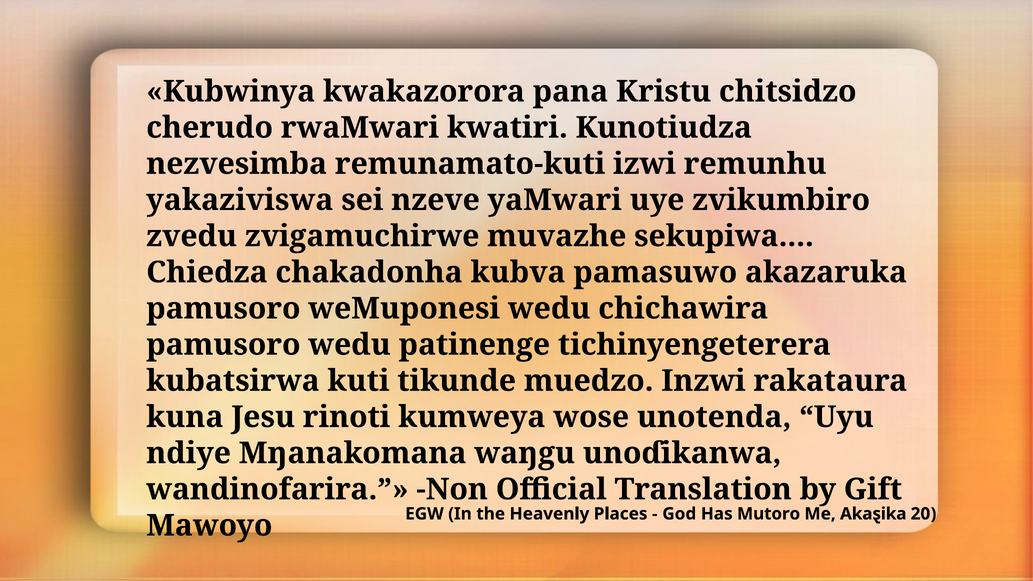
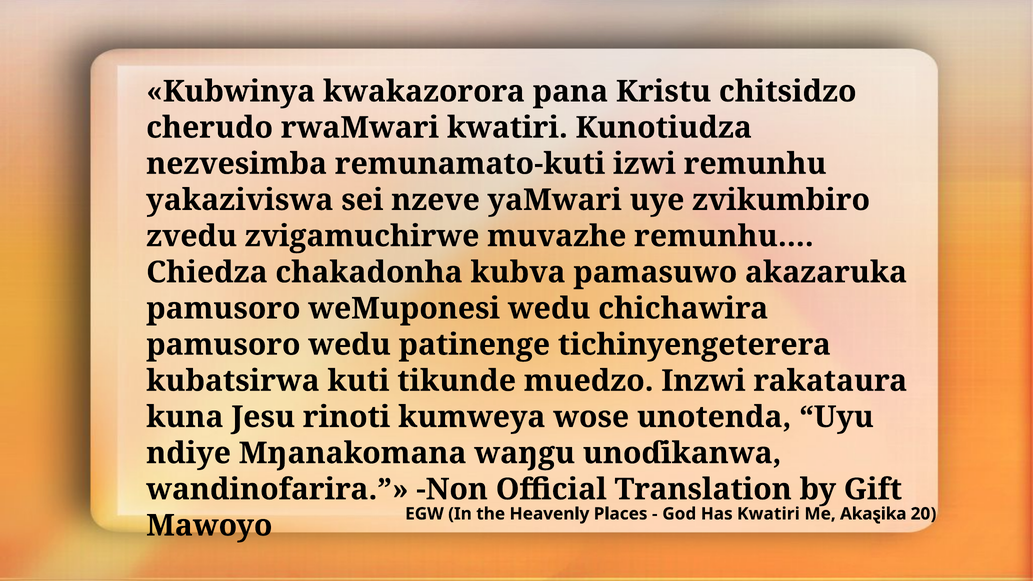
muvazhe sekupiwa: sekupiwa -> remunhu
Has Mutoro: Mutoro -> Kwatiri
